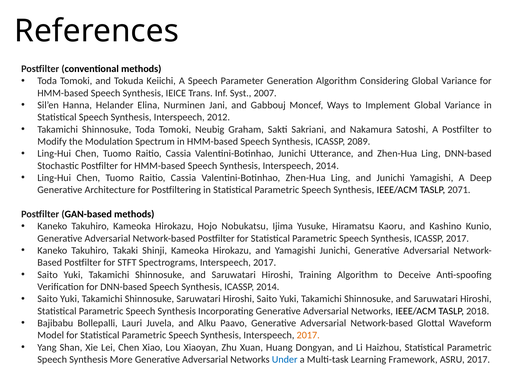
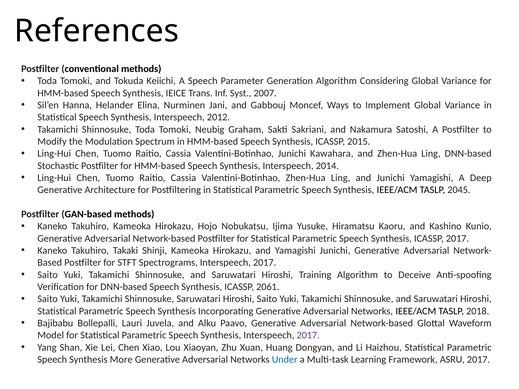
2089: 2089 -> 2015
Utterance: Utterance -> Kawahara
2071: 2071 -> 2045
ICASSP 2014: 2014 -> 2061
2017 at (308, 335) colour: orange -> purple
